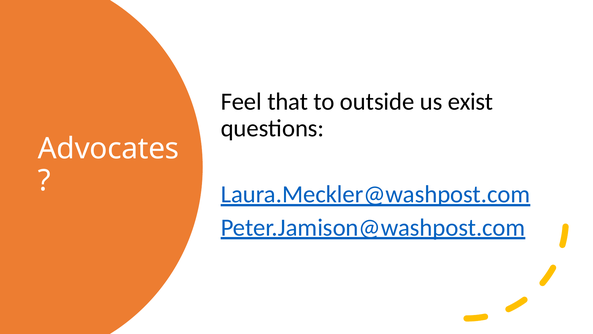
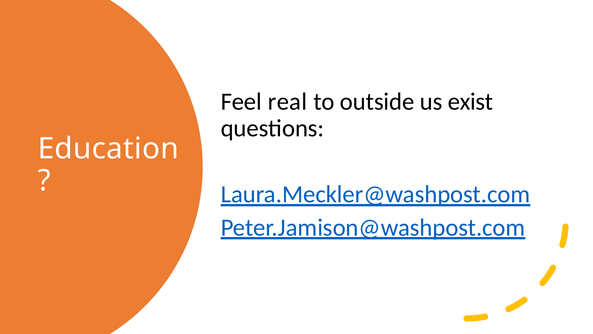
that: that -> real
Advocates: Advocates -> Education
